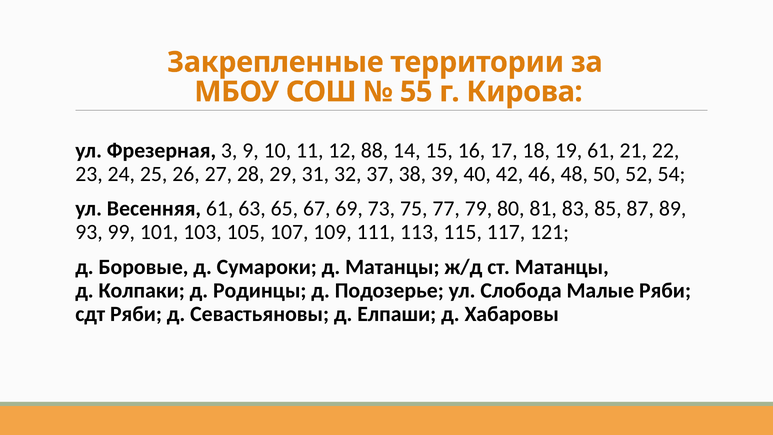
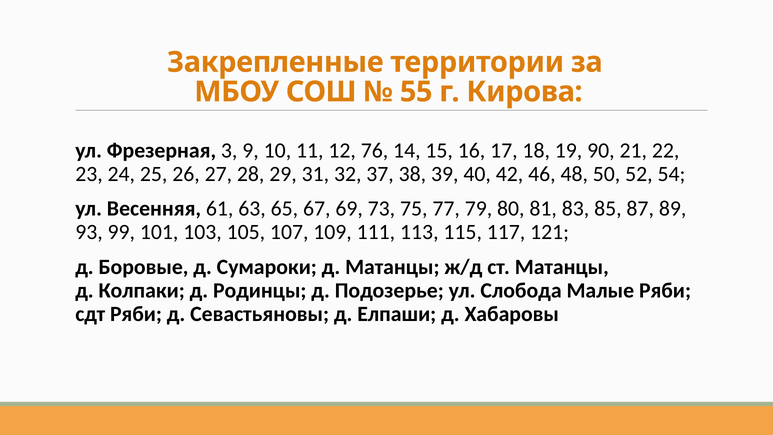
88: 88 -> 76
19 61: 61 -> 90
